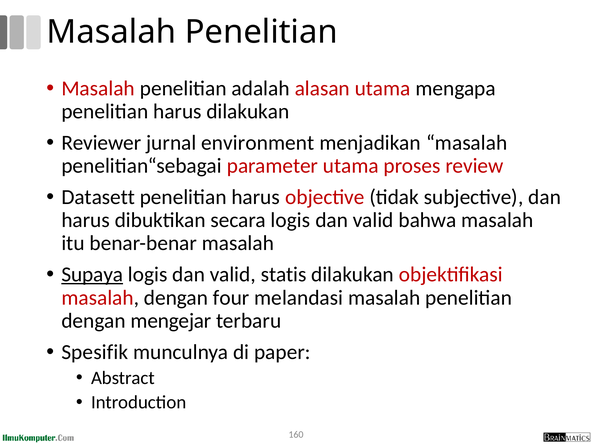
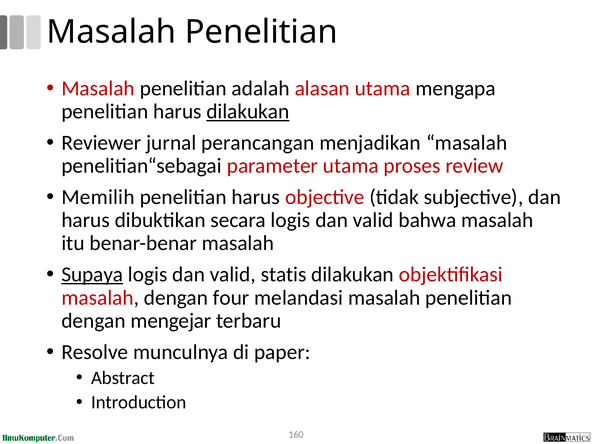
dilakukan at (248, 111) underline: none -> present
environment: environment -> perancangan
Datasett: Datasett -> Memilih
Spesifik: Spesifik -> Resolve
